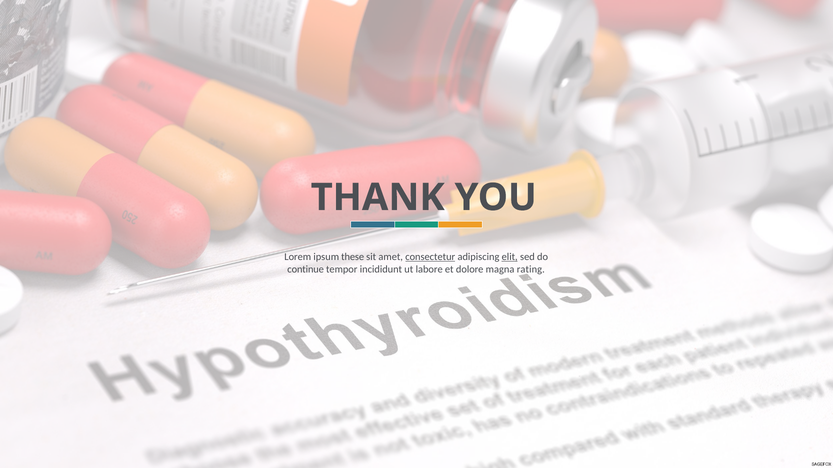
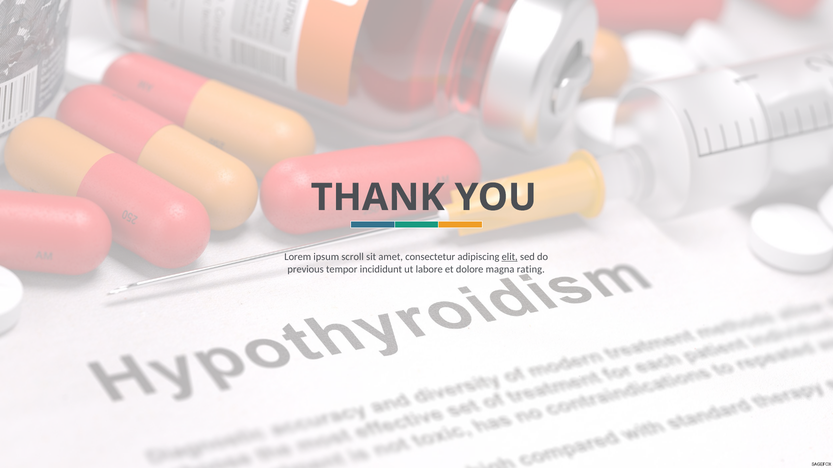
these: these -> scroll
consectetur underline: present -> none
continue: continue -> previous
